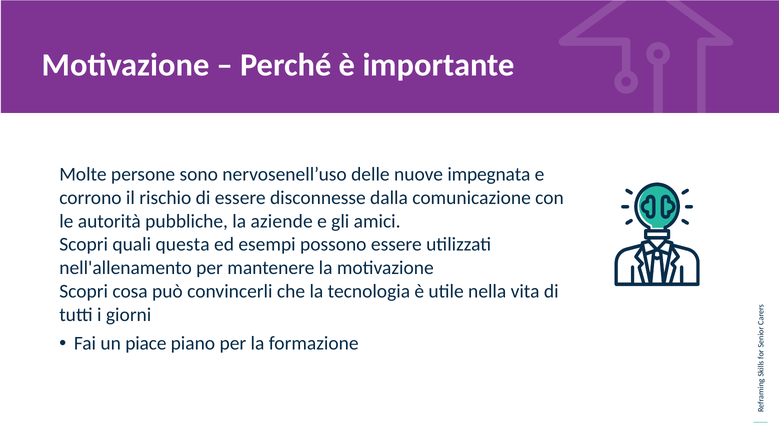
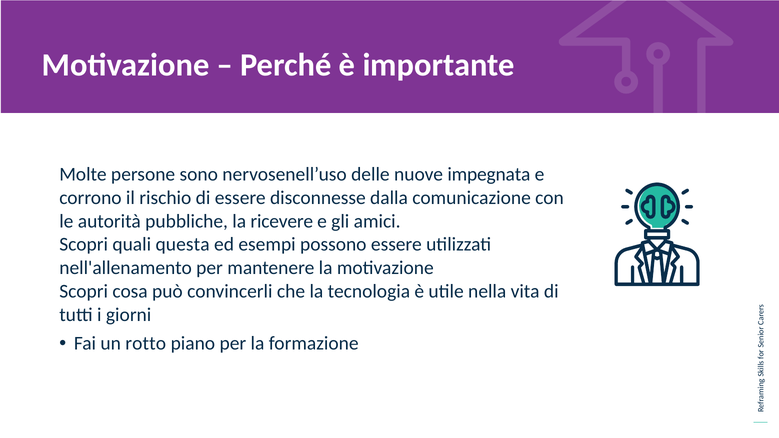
aziende: aziende -> ricevere
piace: piace -> rotto
